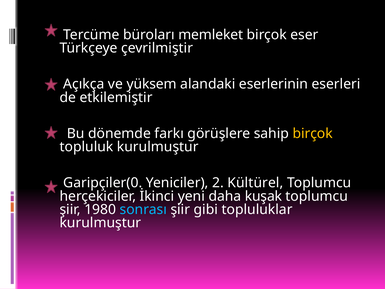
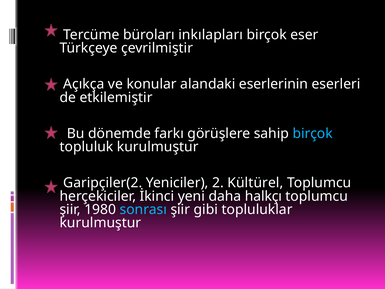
memleket: memleket -> inkılapları
yüksem: yüksem -> konular
birçok at (313, 133) colour: yellow -> light blue
Garipçiler(0: Garipçiler(0 -> Garipçiler(2
kuşak: kuşak -> halkçı
